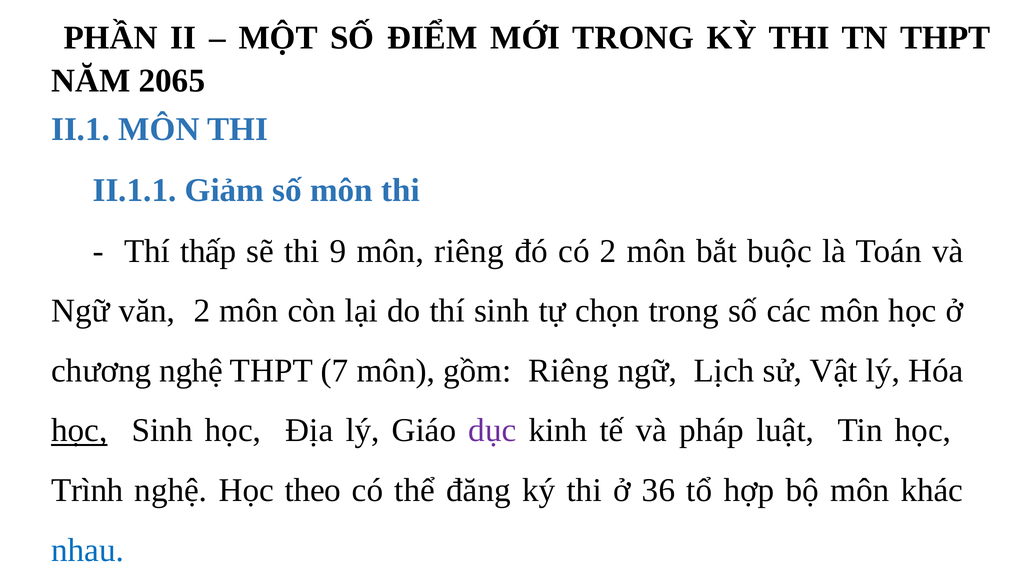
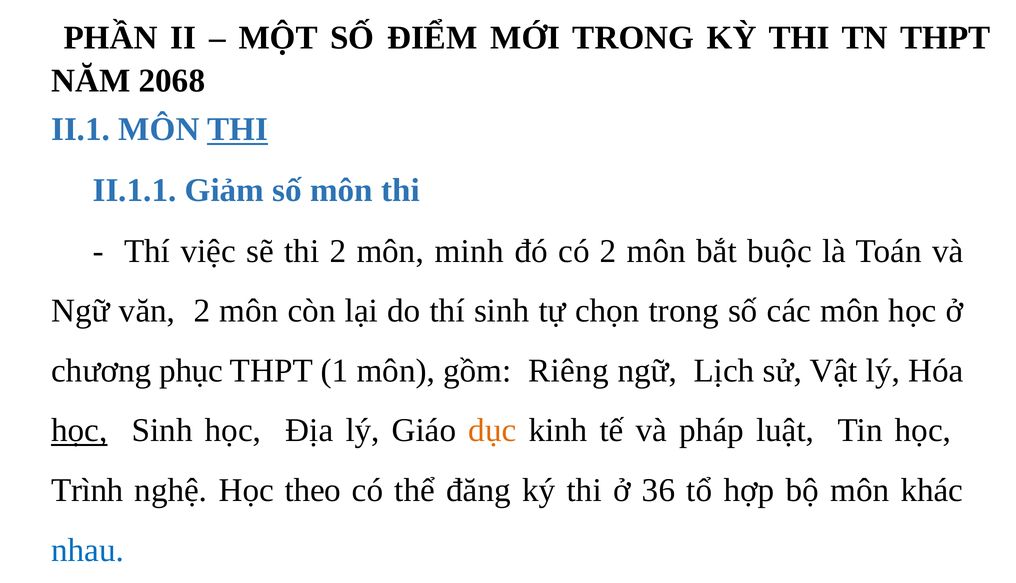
2065: 2065 -> 2068
THI at (238, 129) underline: none -> present
thấp: thấp -> việc
thi 9: 9 -> 2
môn riêng: riêng -> minh
chương nghệ: nghệ -> phục
7: 7 -> 1
dục colour: purple -> orange
